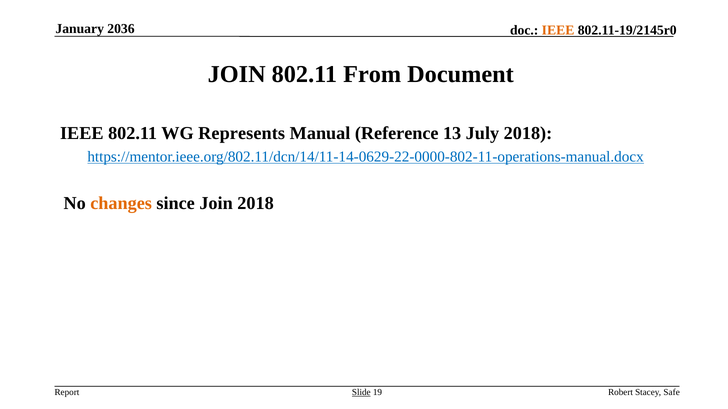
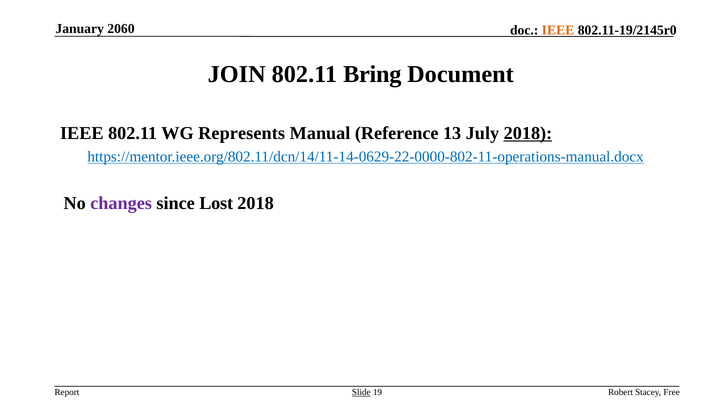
2036: 2036 -> 2060
From: From -> Bring
2018 at (528, 133) underline: none -> present
changes colour: orange -> purple
since Join: Join -> Lost
Safe: Safe -> Free
